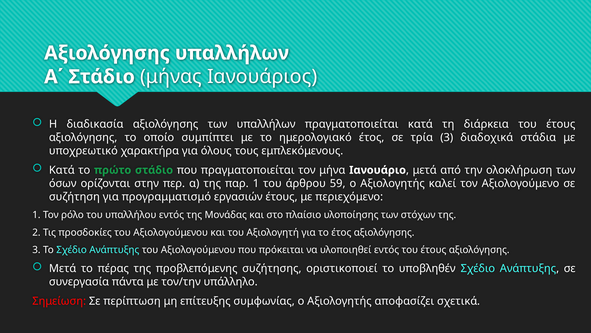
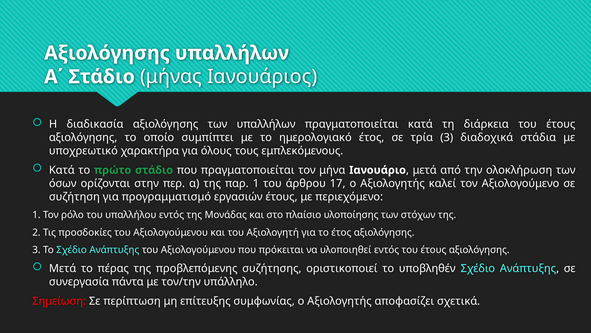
59: 59 -> 17
